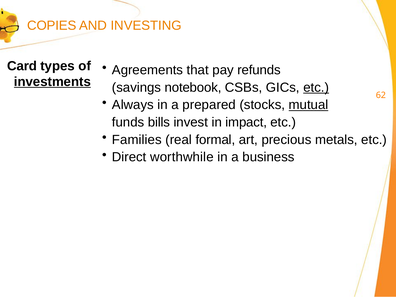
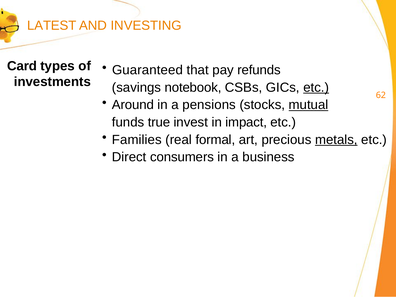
COPIES: COPIES -> LATEST
Agreements: Agreements -> Guaranteed
investments underline: present -> none
Always: Always -> Around
prepared: prepared -> pensions
bills: bills -> true
metals underline: none -> present
worthwhile: worthwhile -> consumers
